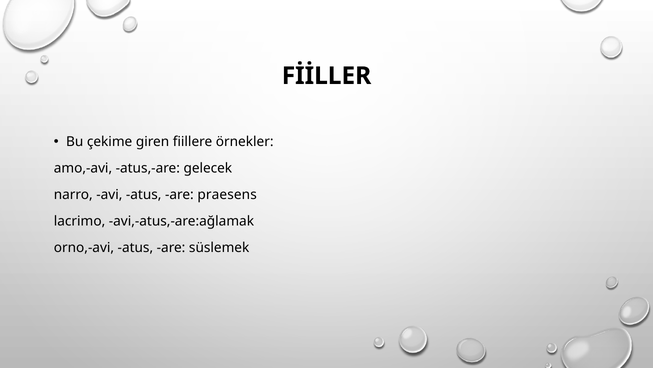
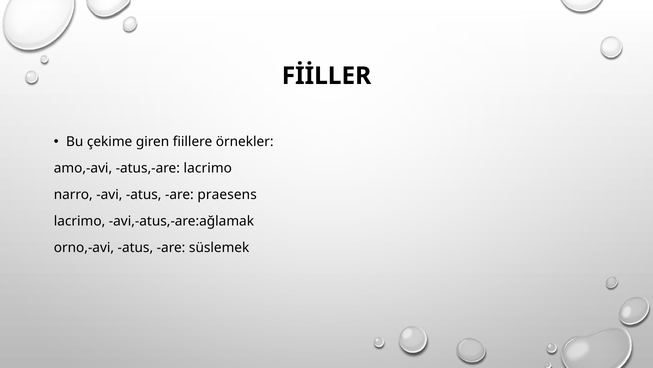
atus,-are gelecek: gelecek -> lacrimo
